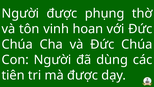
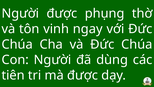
hoan: hoan -> ngay
